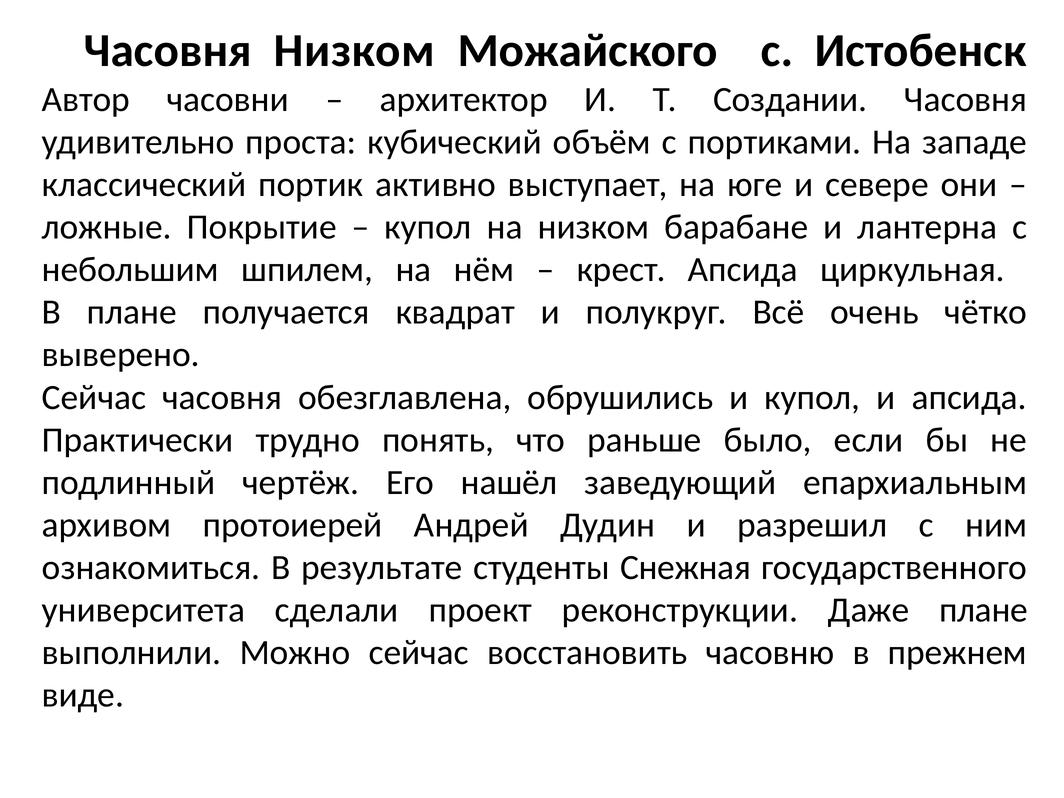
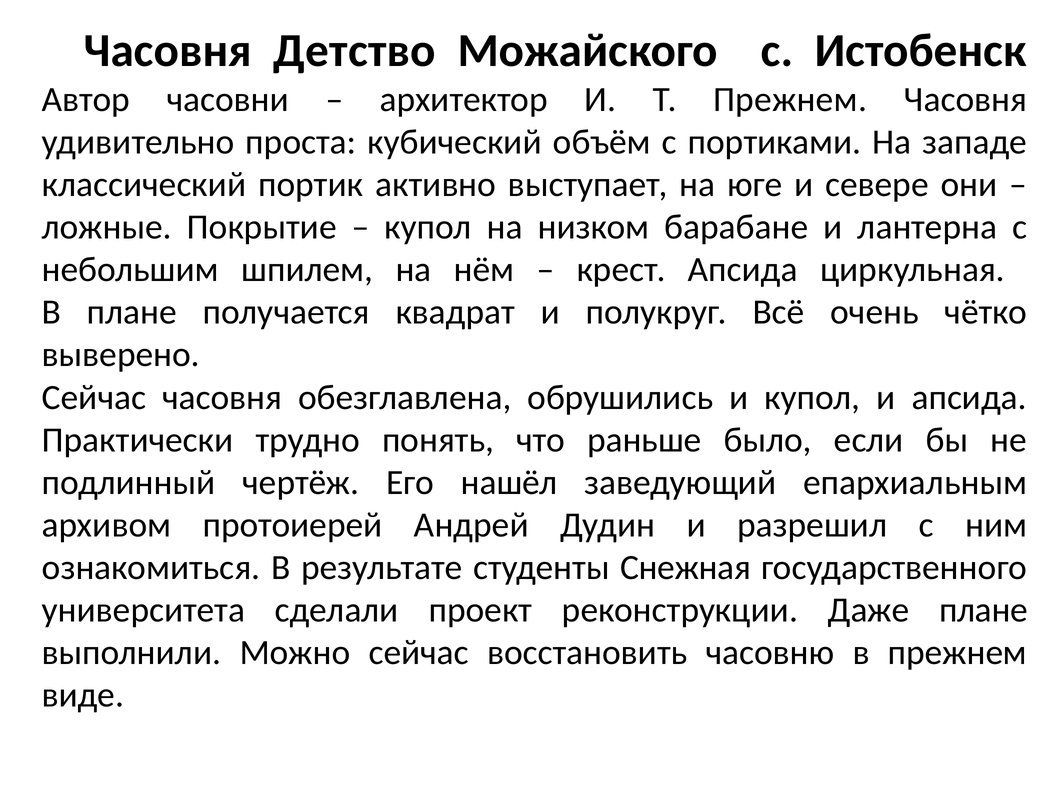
Часовня Низком: Низком -> Детство
Т Создании: Создании -> Прежнем
